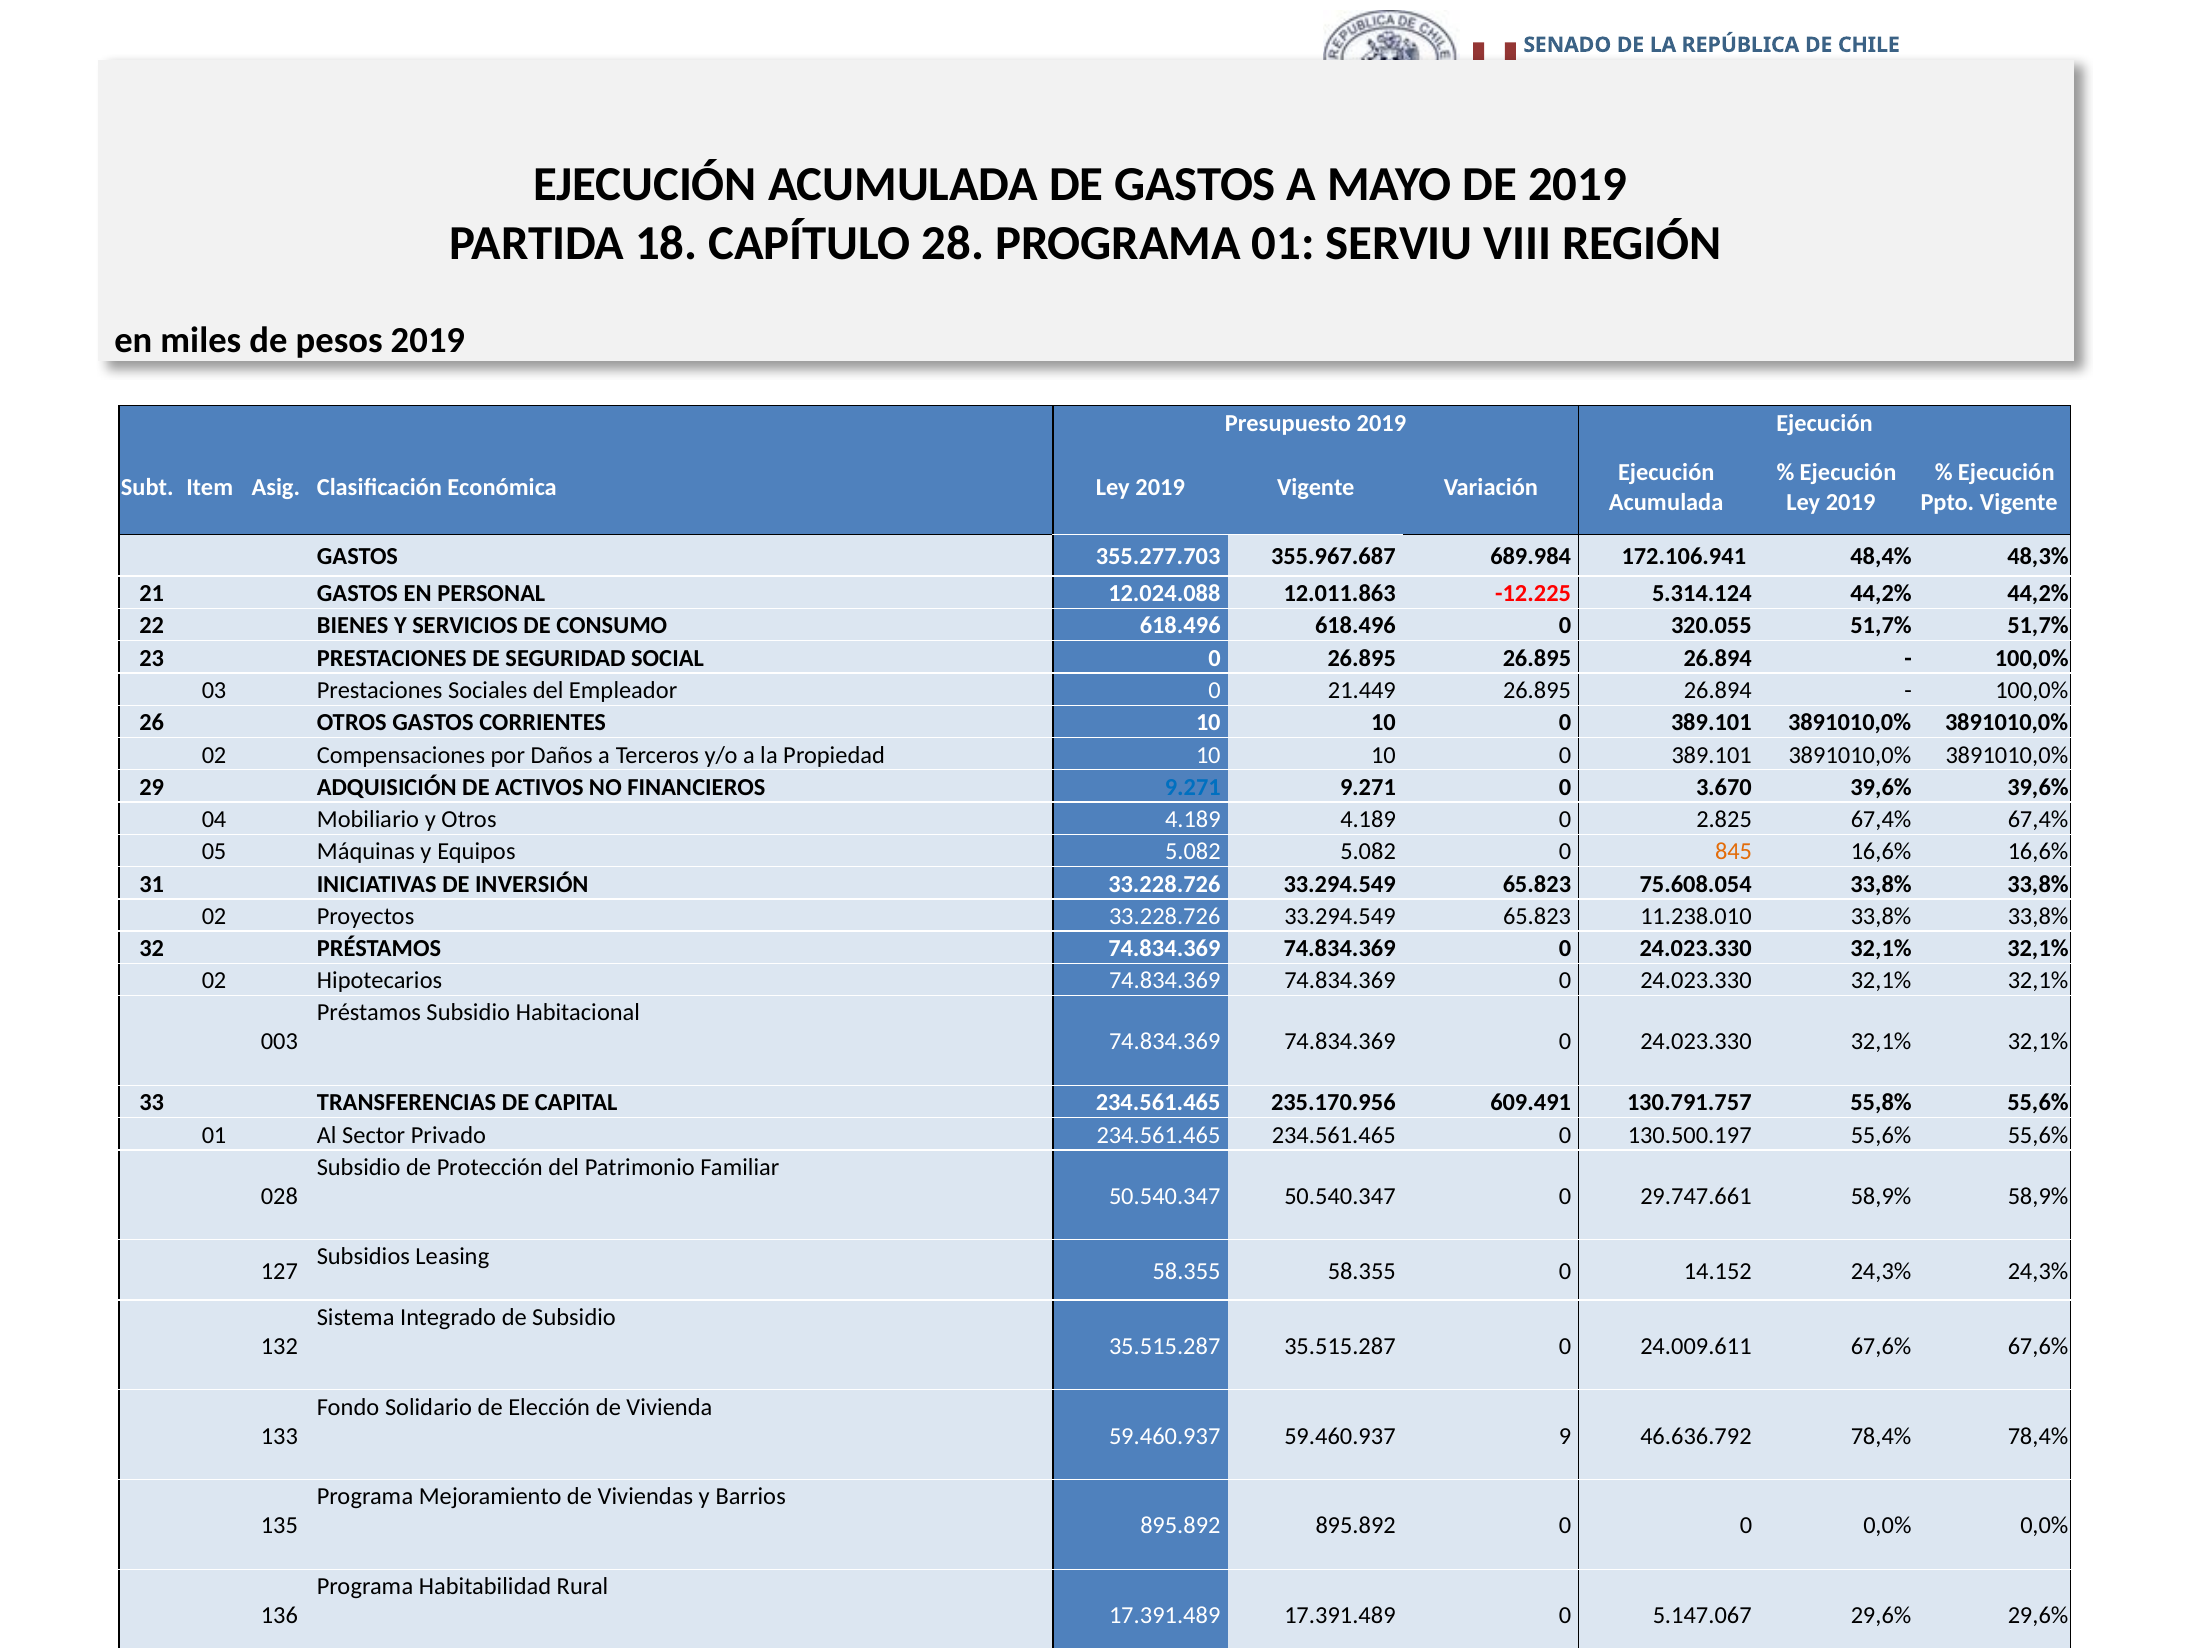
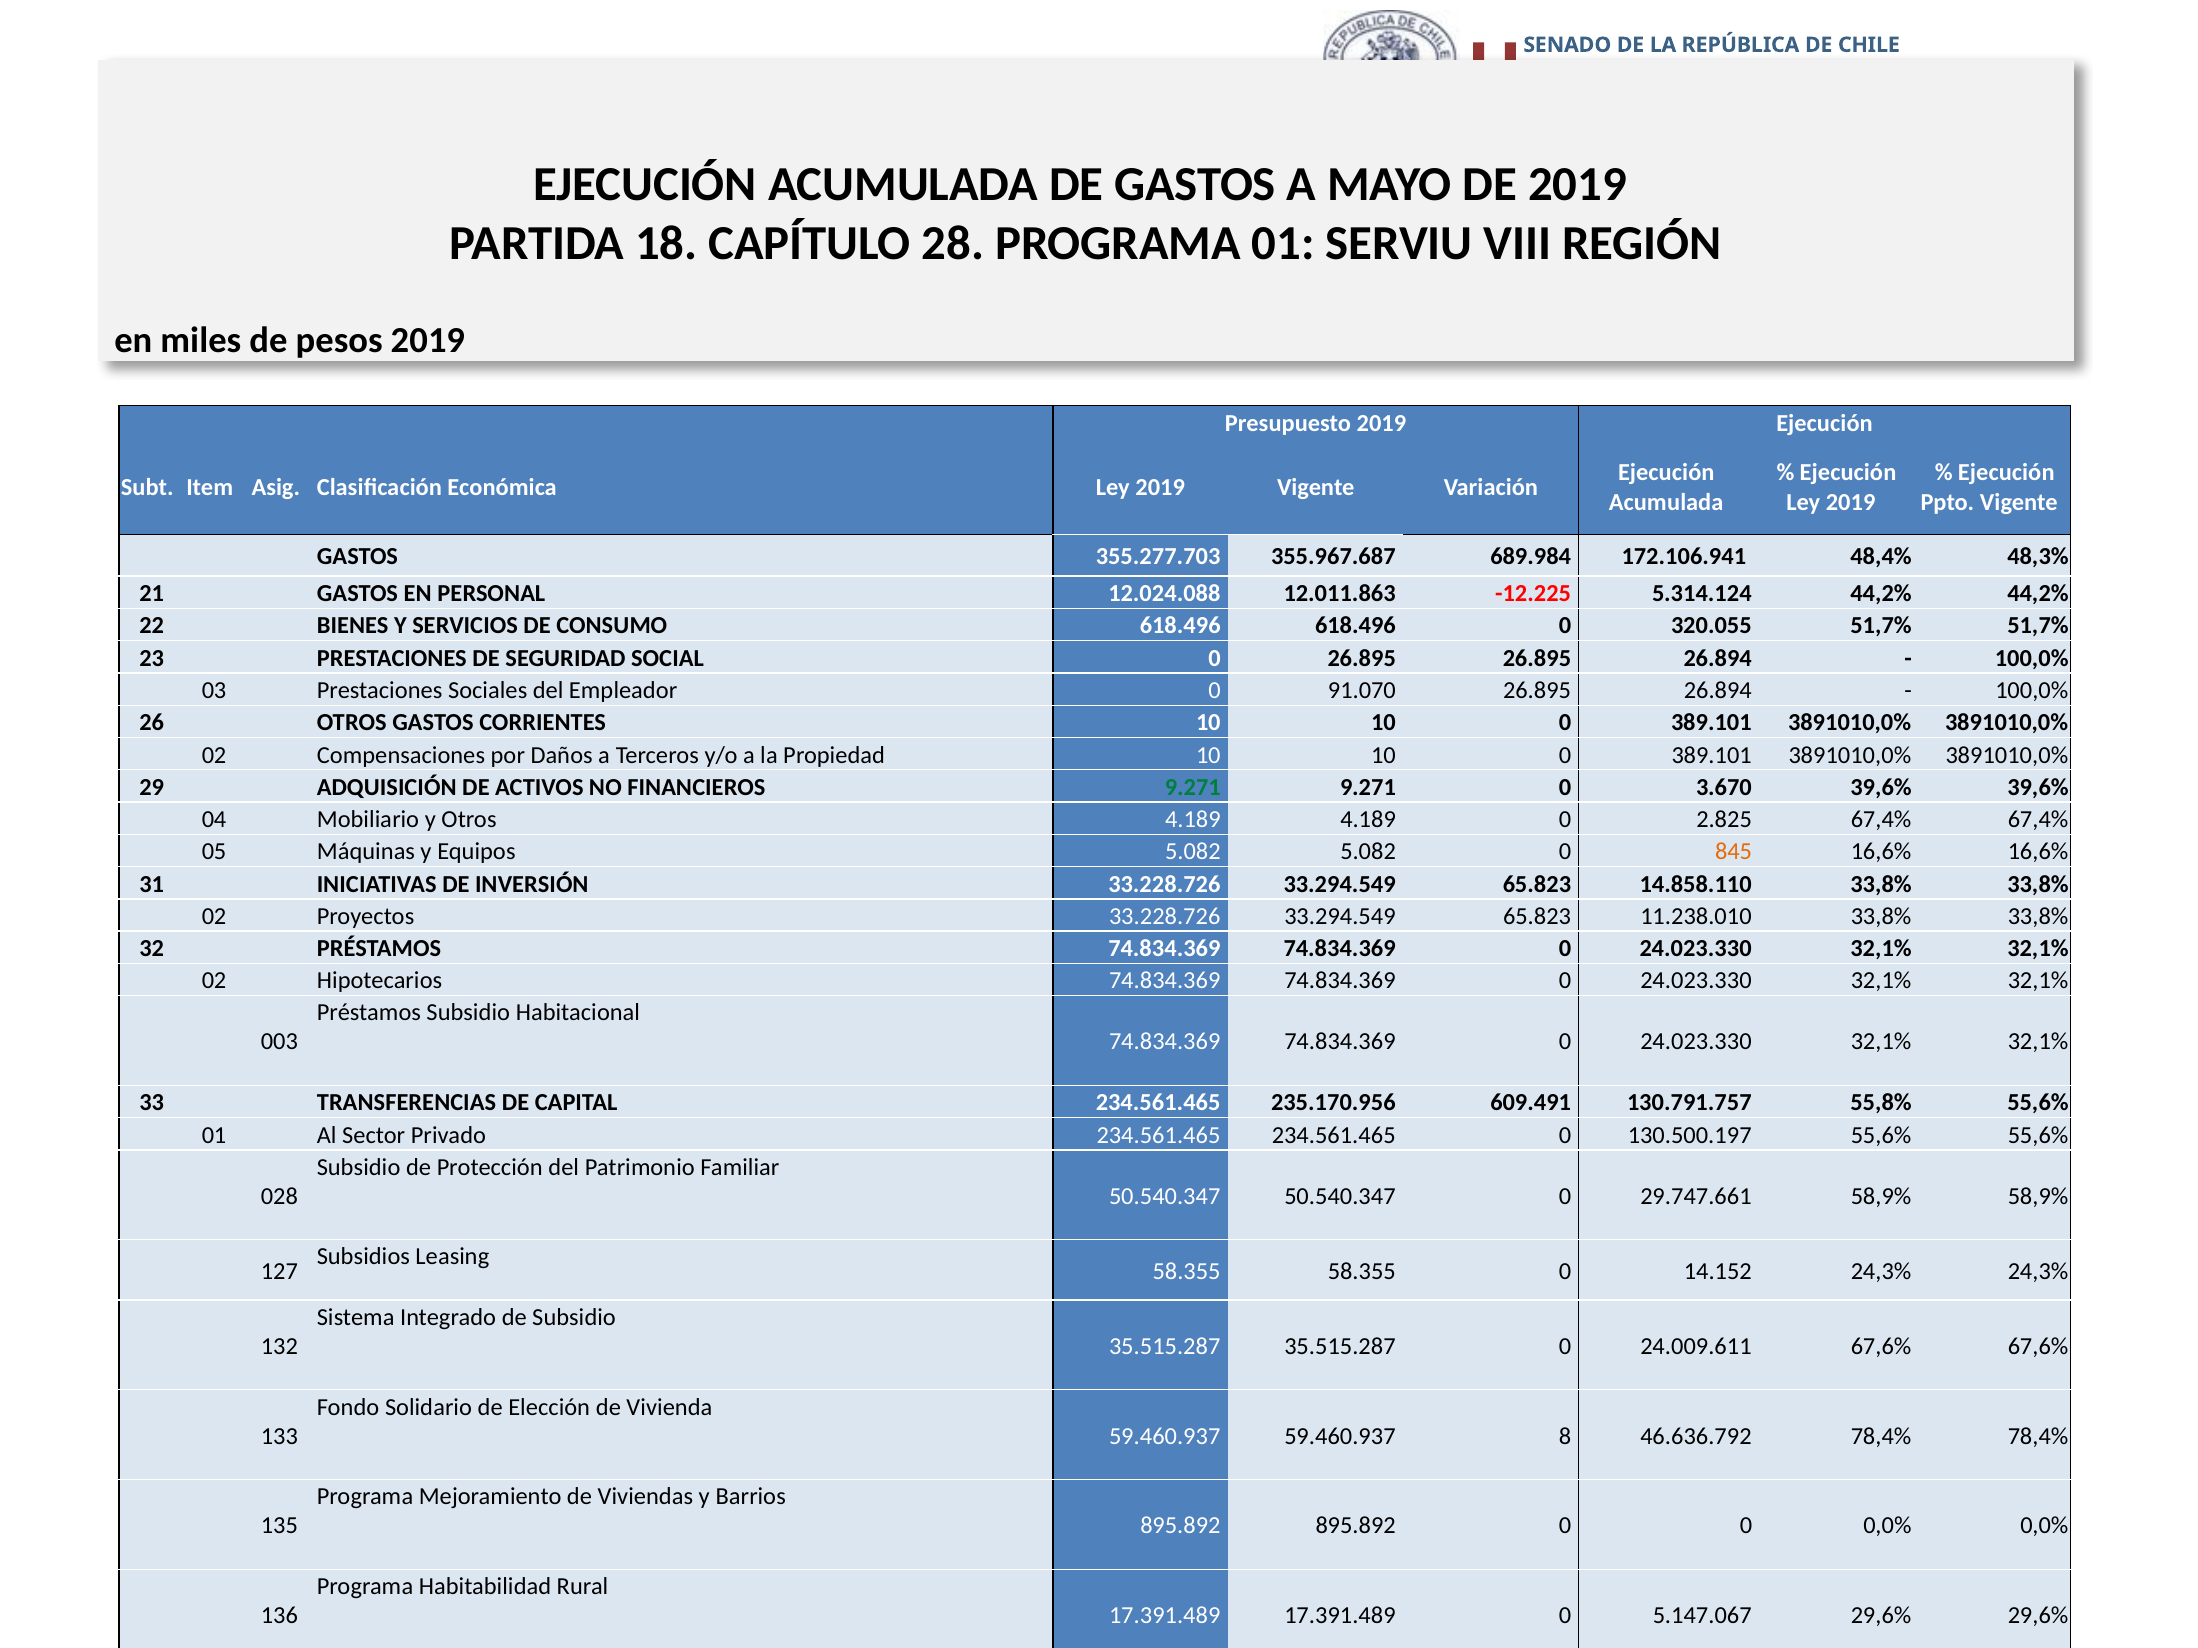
21.449: 21.449 -> 91.070
9.271 at (1193, 787) colour: blue -> green
75.608.054: 75.608.054 -> 14.858.110
9: 9 -> 8
